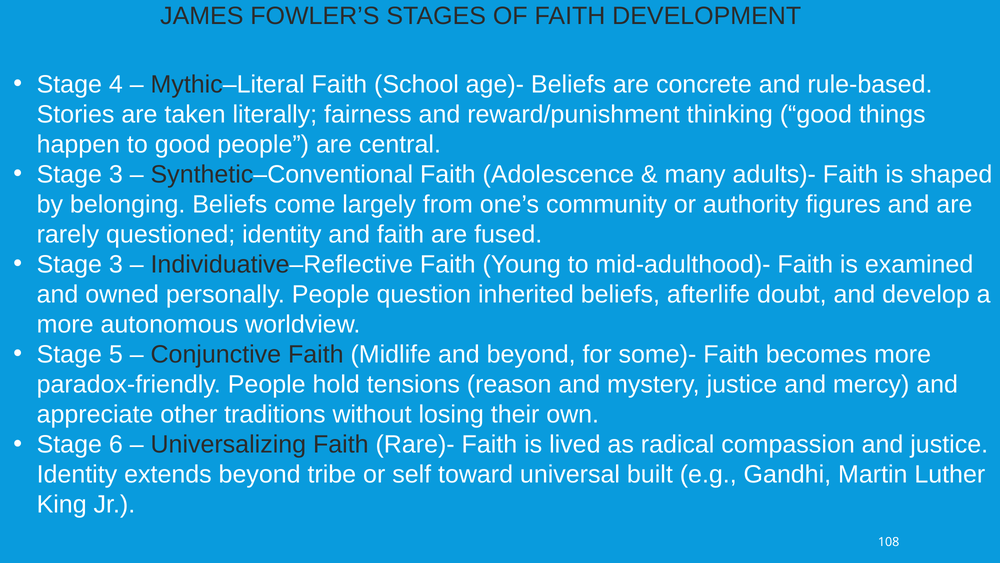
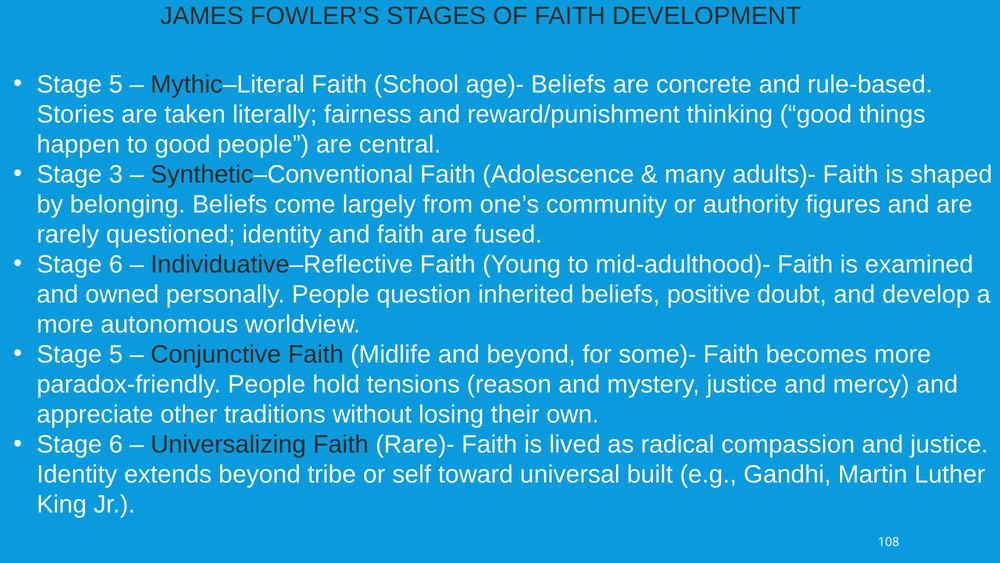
4 at (116, 84): 4 -> 5
3 at (116, 264): 3 -> 6
afterlife: afterlife -> positive
